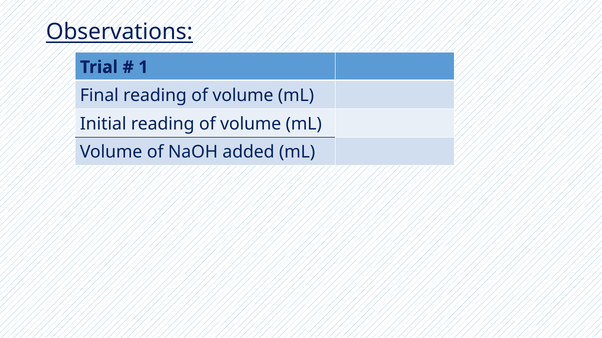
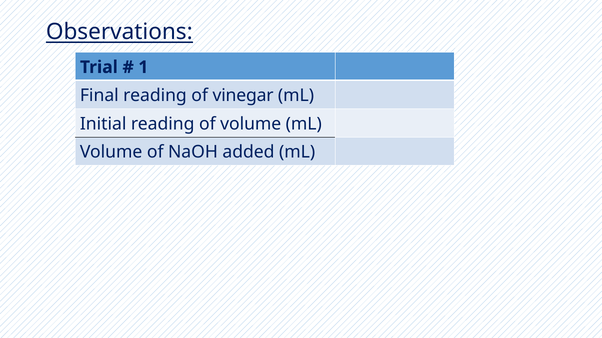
Final reading of volume: volume -> vinegar
